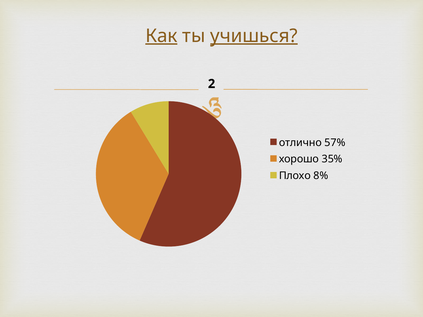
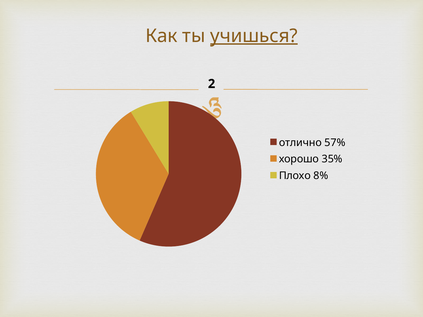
Как underline: present -> none
